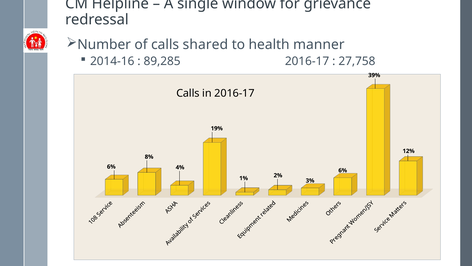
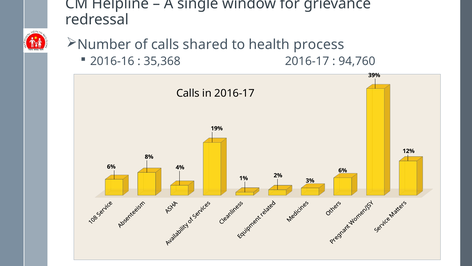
manner: manner -> process
2014-16: 2014-16 -> 2016-16
89,285: 89,285 -> 35,368
27,758: 27,758 -> 94,760
